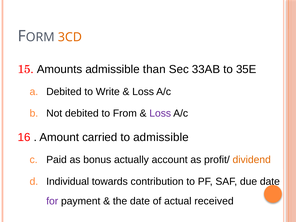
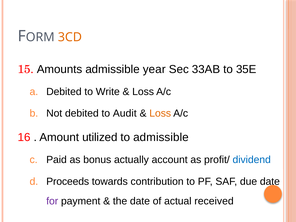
than: than -> year
From: From -> Audit
Loss at (160, 113) colour: purple -> orange
carried: carried -> utilized
dividend colour: orange -> blue
Individual: Individual -> Proceeds
